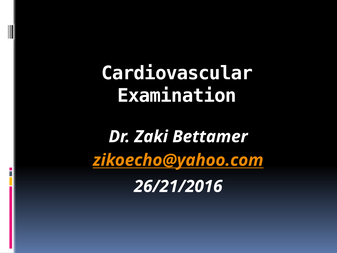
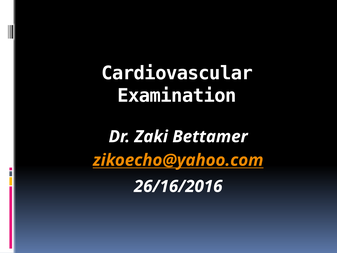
26/21/2016: 26/21/2016 -> 26/16/2016
